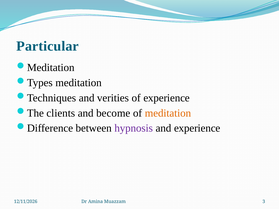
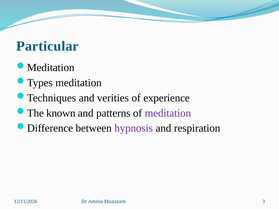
clients: clients -> known
become: become -> patterns
meditation at (168, 113) colour: orange -> purple
and experience: experience -> respiration
